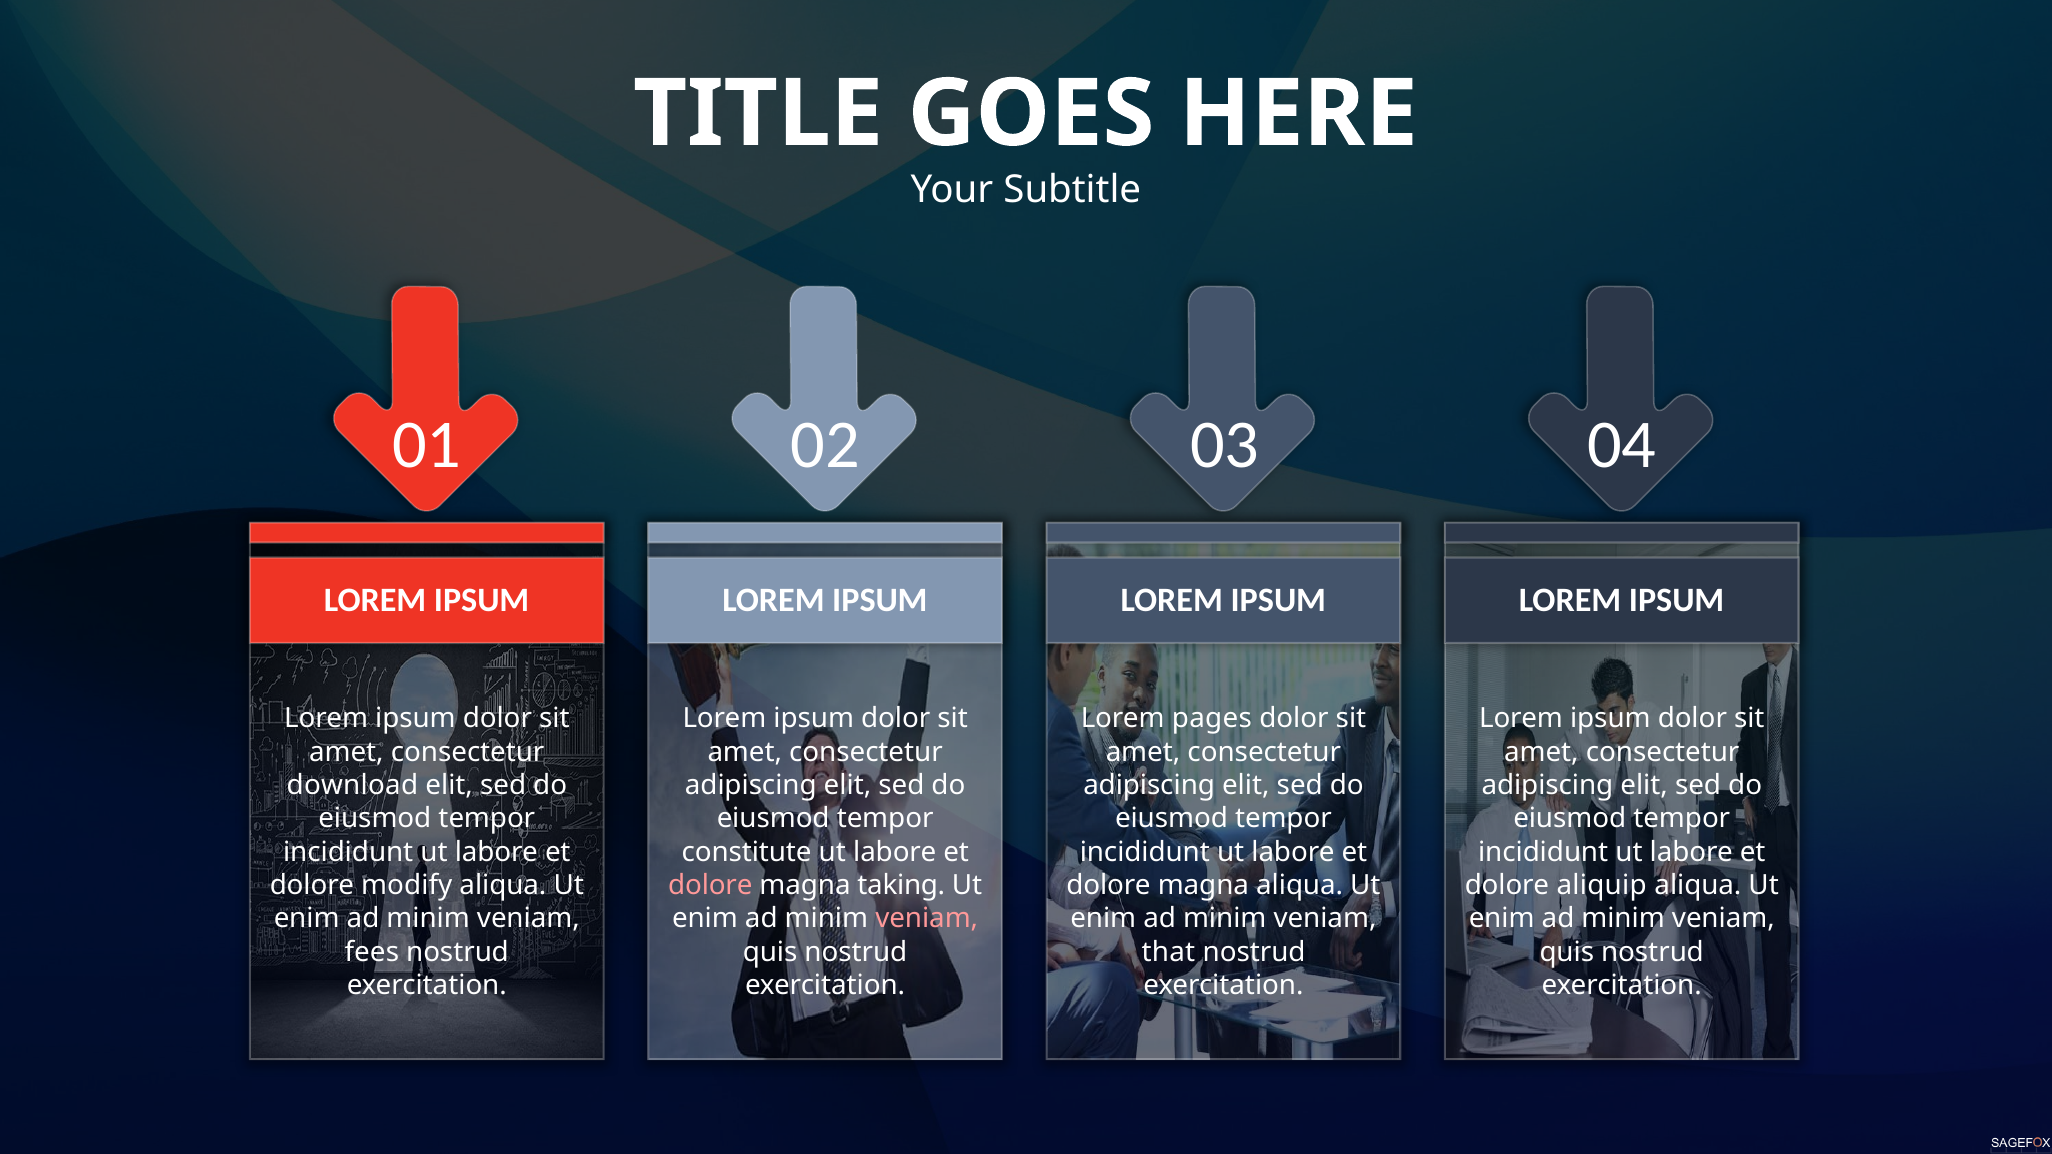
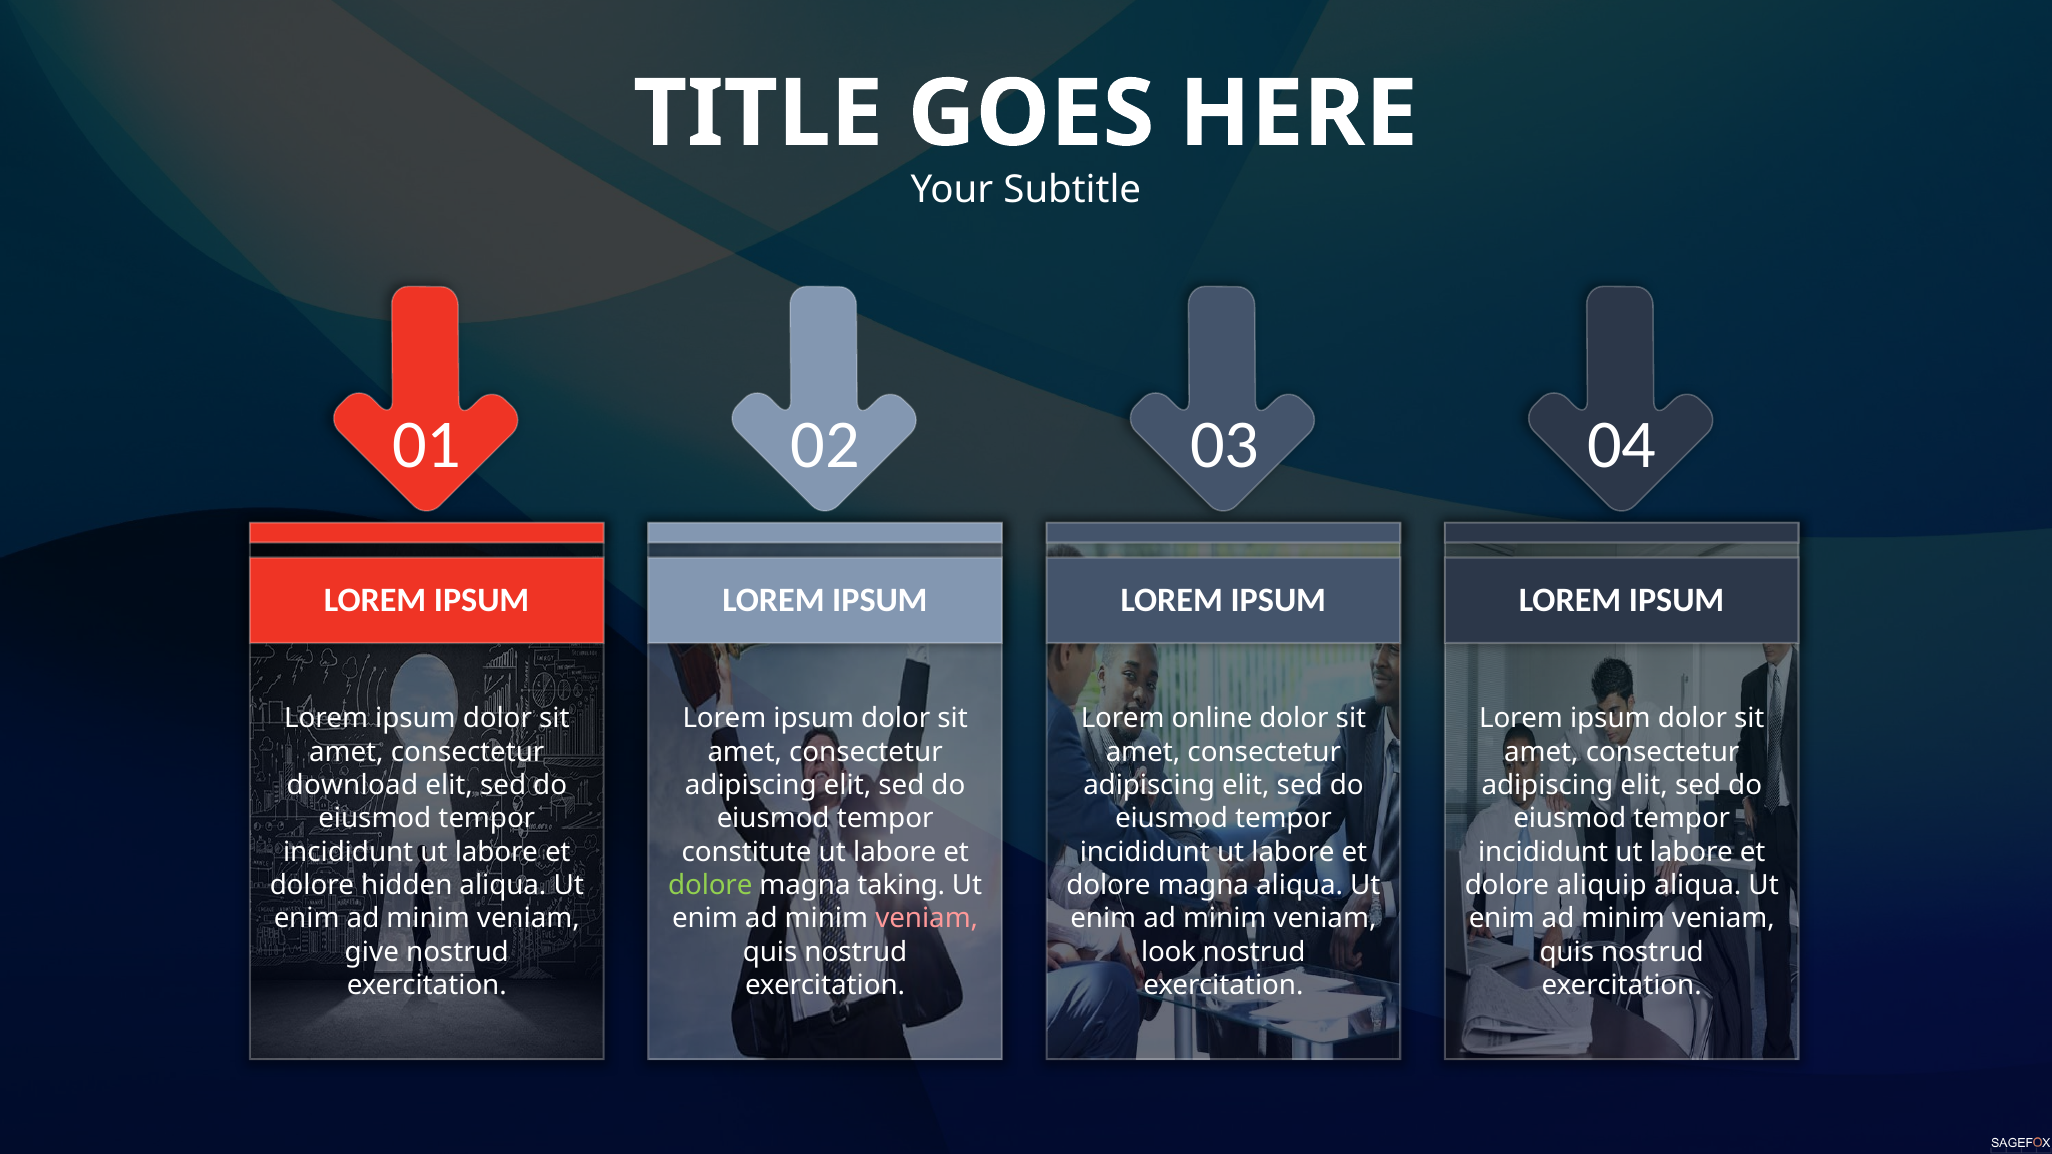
pages: pages -> online
modify: modify -> hidden
dolore at (710, 886) colour: pink -> light green
fees: fees -> give
that: that -> look
